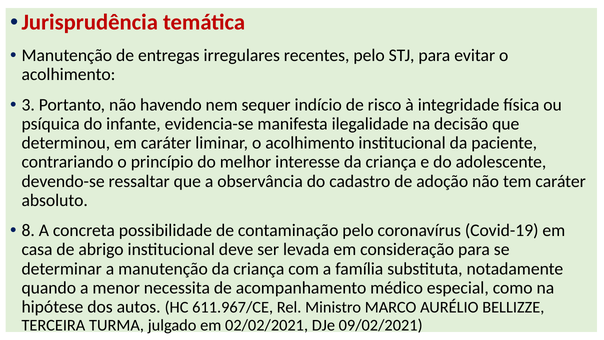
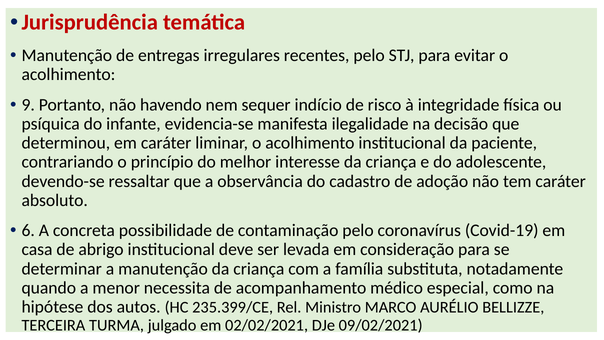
3: 3 -> 9
8: 8 -> 6
611.967/CE: 611.967/CE -> 235.399/CE
